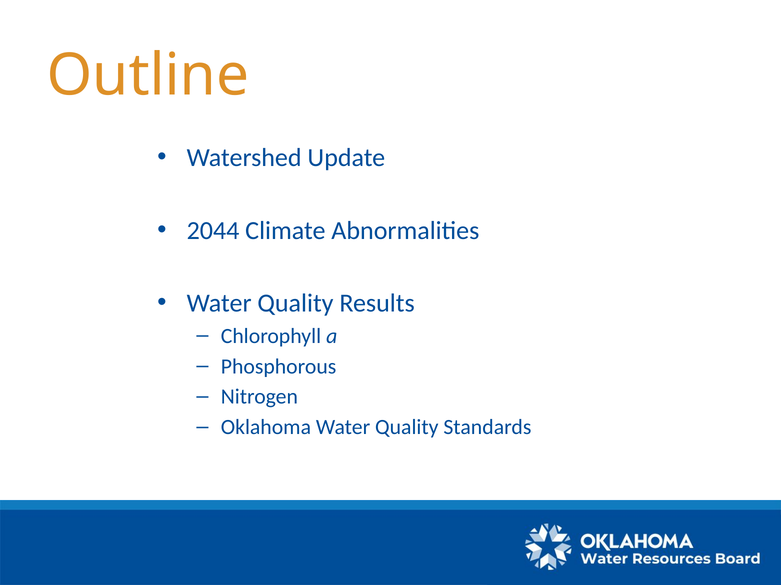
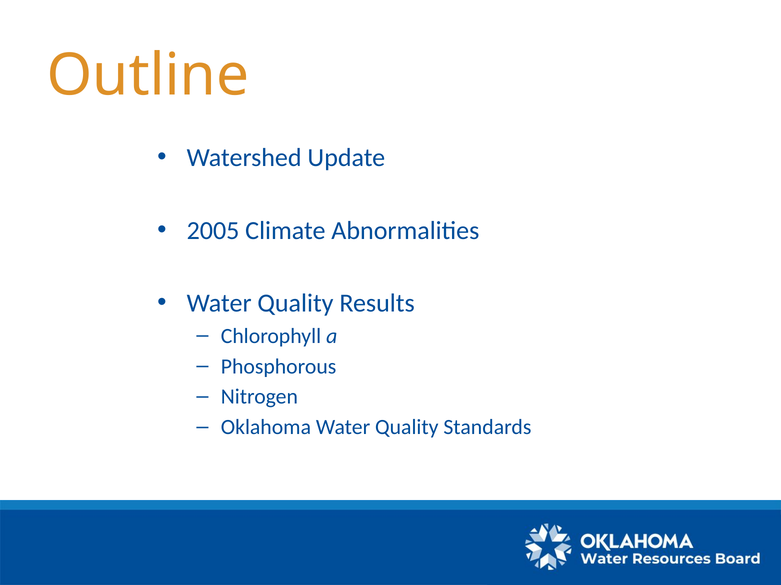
2044: 2044 -> 2005
